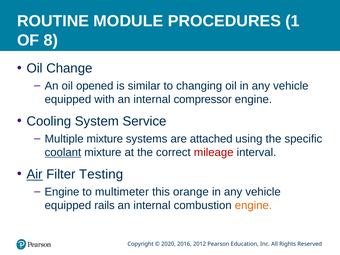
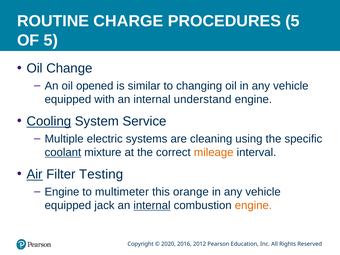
MODULE: MODULE -> CHARGE
PROCEDURES 1: 1 -> 5
OF 8: 8 -> 5
compressor: compressor -> understand
Cooling underline: none -> present
Multiple mixture: mixture -> electric
attached: attached -> cleaning
mileage colour: red -> orange
rails: rails -> jack
internal at (152, 205) underline: none -> present
